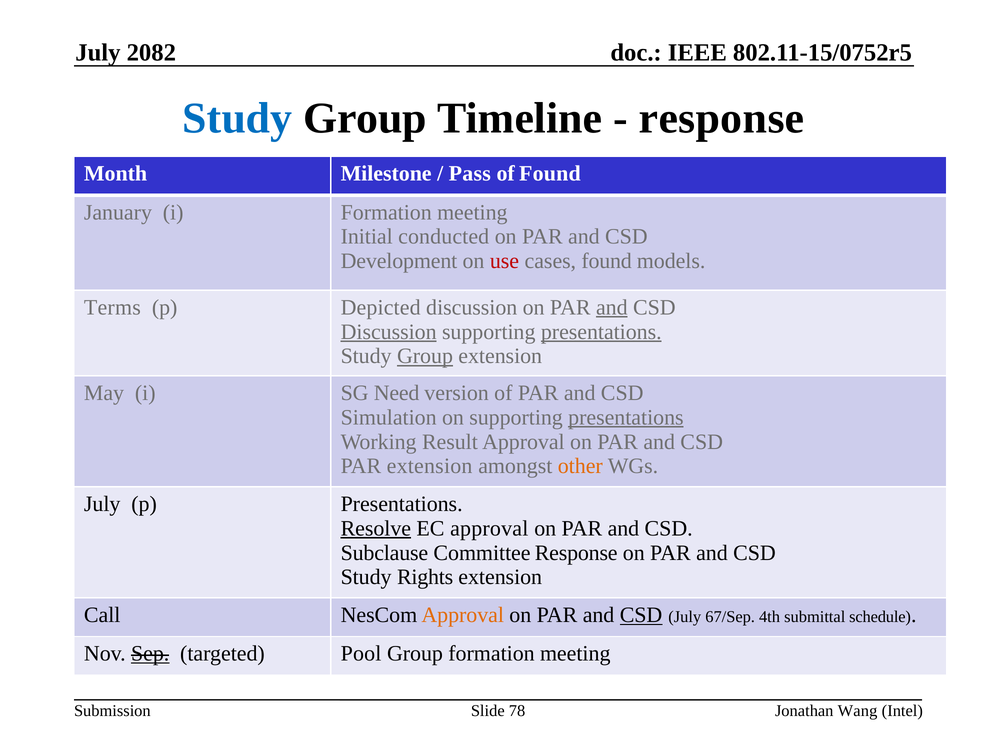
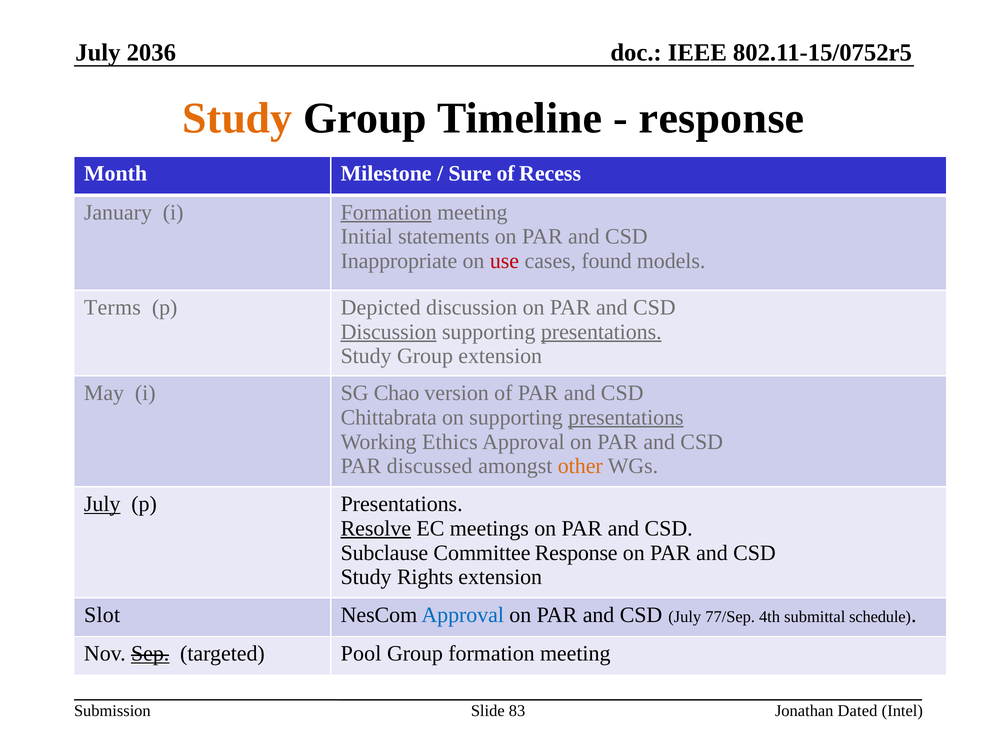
2082: 2082 -> 2036
Study at (237, 118) colour: blue -> orange
Pass: Pass -> Sure
of Found: Found -> Recess
Formation at (386, 212) underline: none -> present
conducted: conducted -> statements
Development: Development -> Inappropriate
and at (612, 307) underline: present -> none
Group at (425, 356) underline: present -> none
Need: Need -> Chao
Simulation: Simulation -> Chittabrata
Result: Result -> Ethics
PAR extension: extension -> discussed
July at (102, 504) underline: none -> present
EC approval: approval -> meetings
Call: Call -> Slot
Approval at (463, 615) colour: orange -> blue
CSD at (641, 615) underline: present -> none
67/Sep: 67/Sep -> 77/Sep
78: 78 -> 83
Wang: Wang -> Dated
